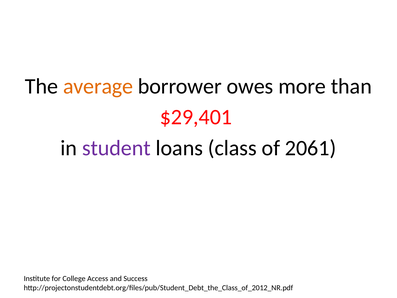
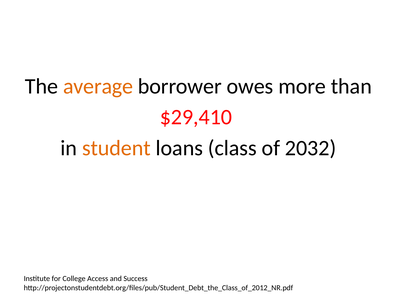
$29,401: $29,401 -> $29,410
student colour: purple -> orange
2061: 2061 -> 2032
